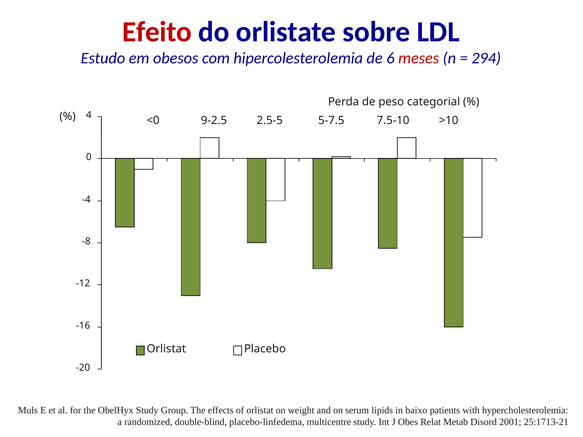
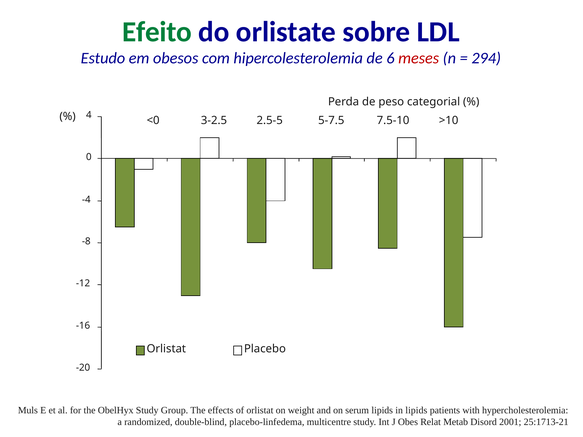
Efeito colour: red -> green
9-2.5: 9-2.5 -> 3-2.5
in baixo: baixo -> lipids
